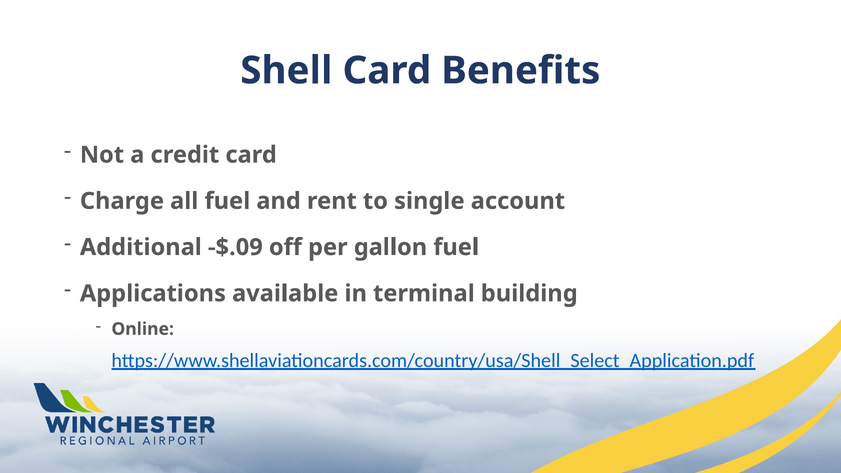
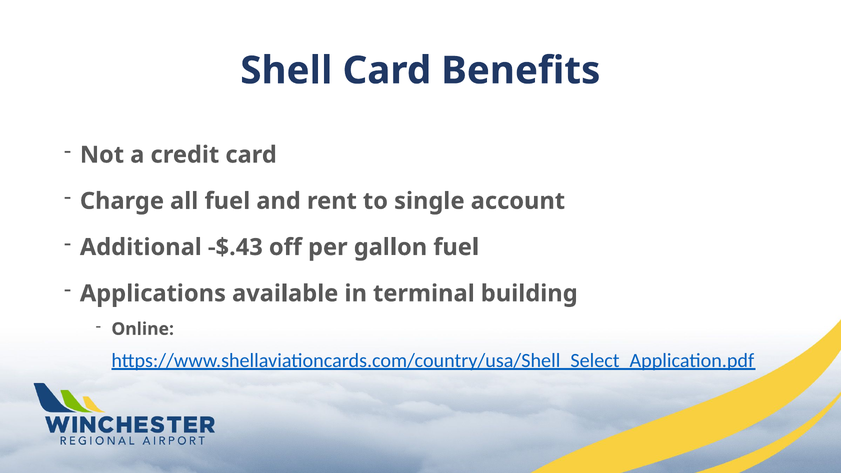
-$.09: -$.09 -> -$.43
